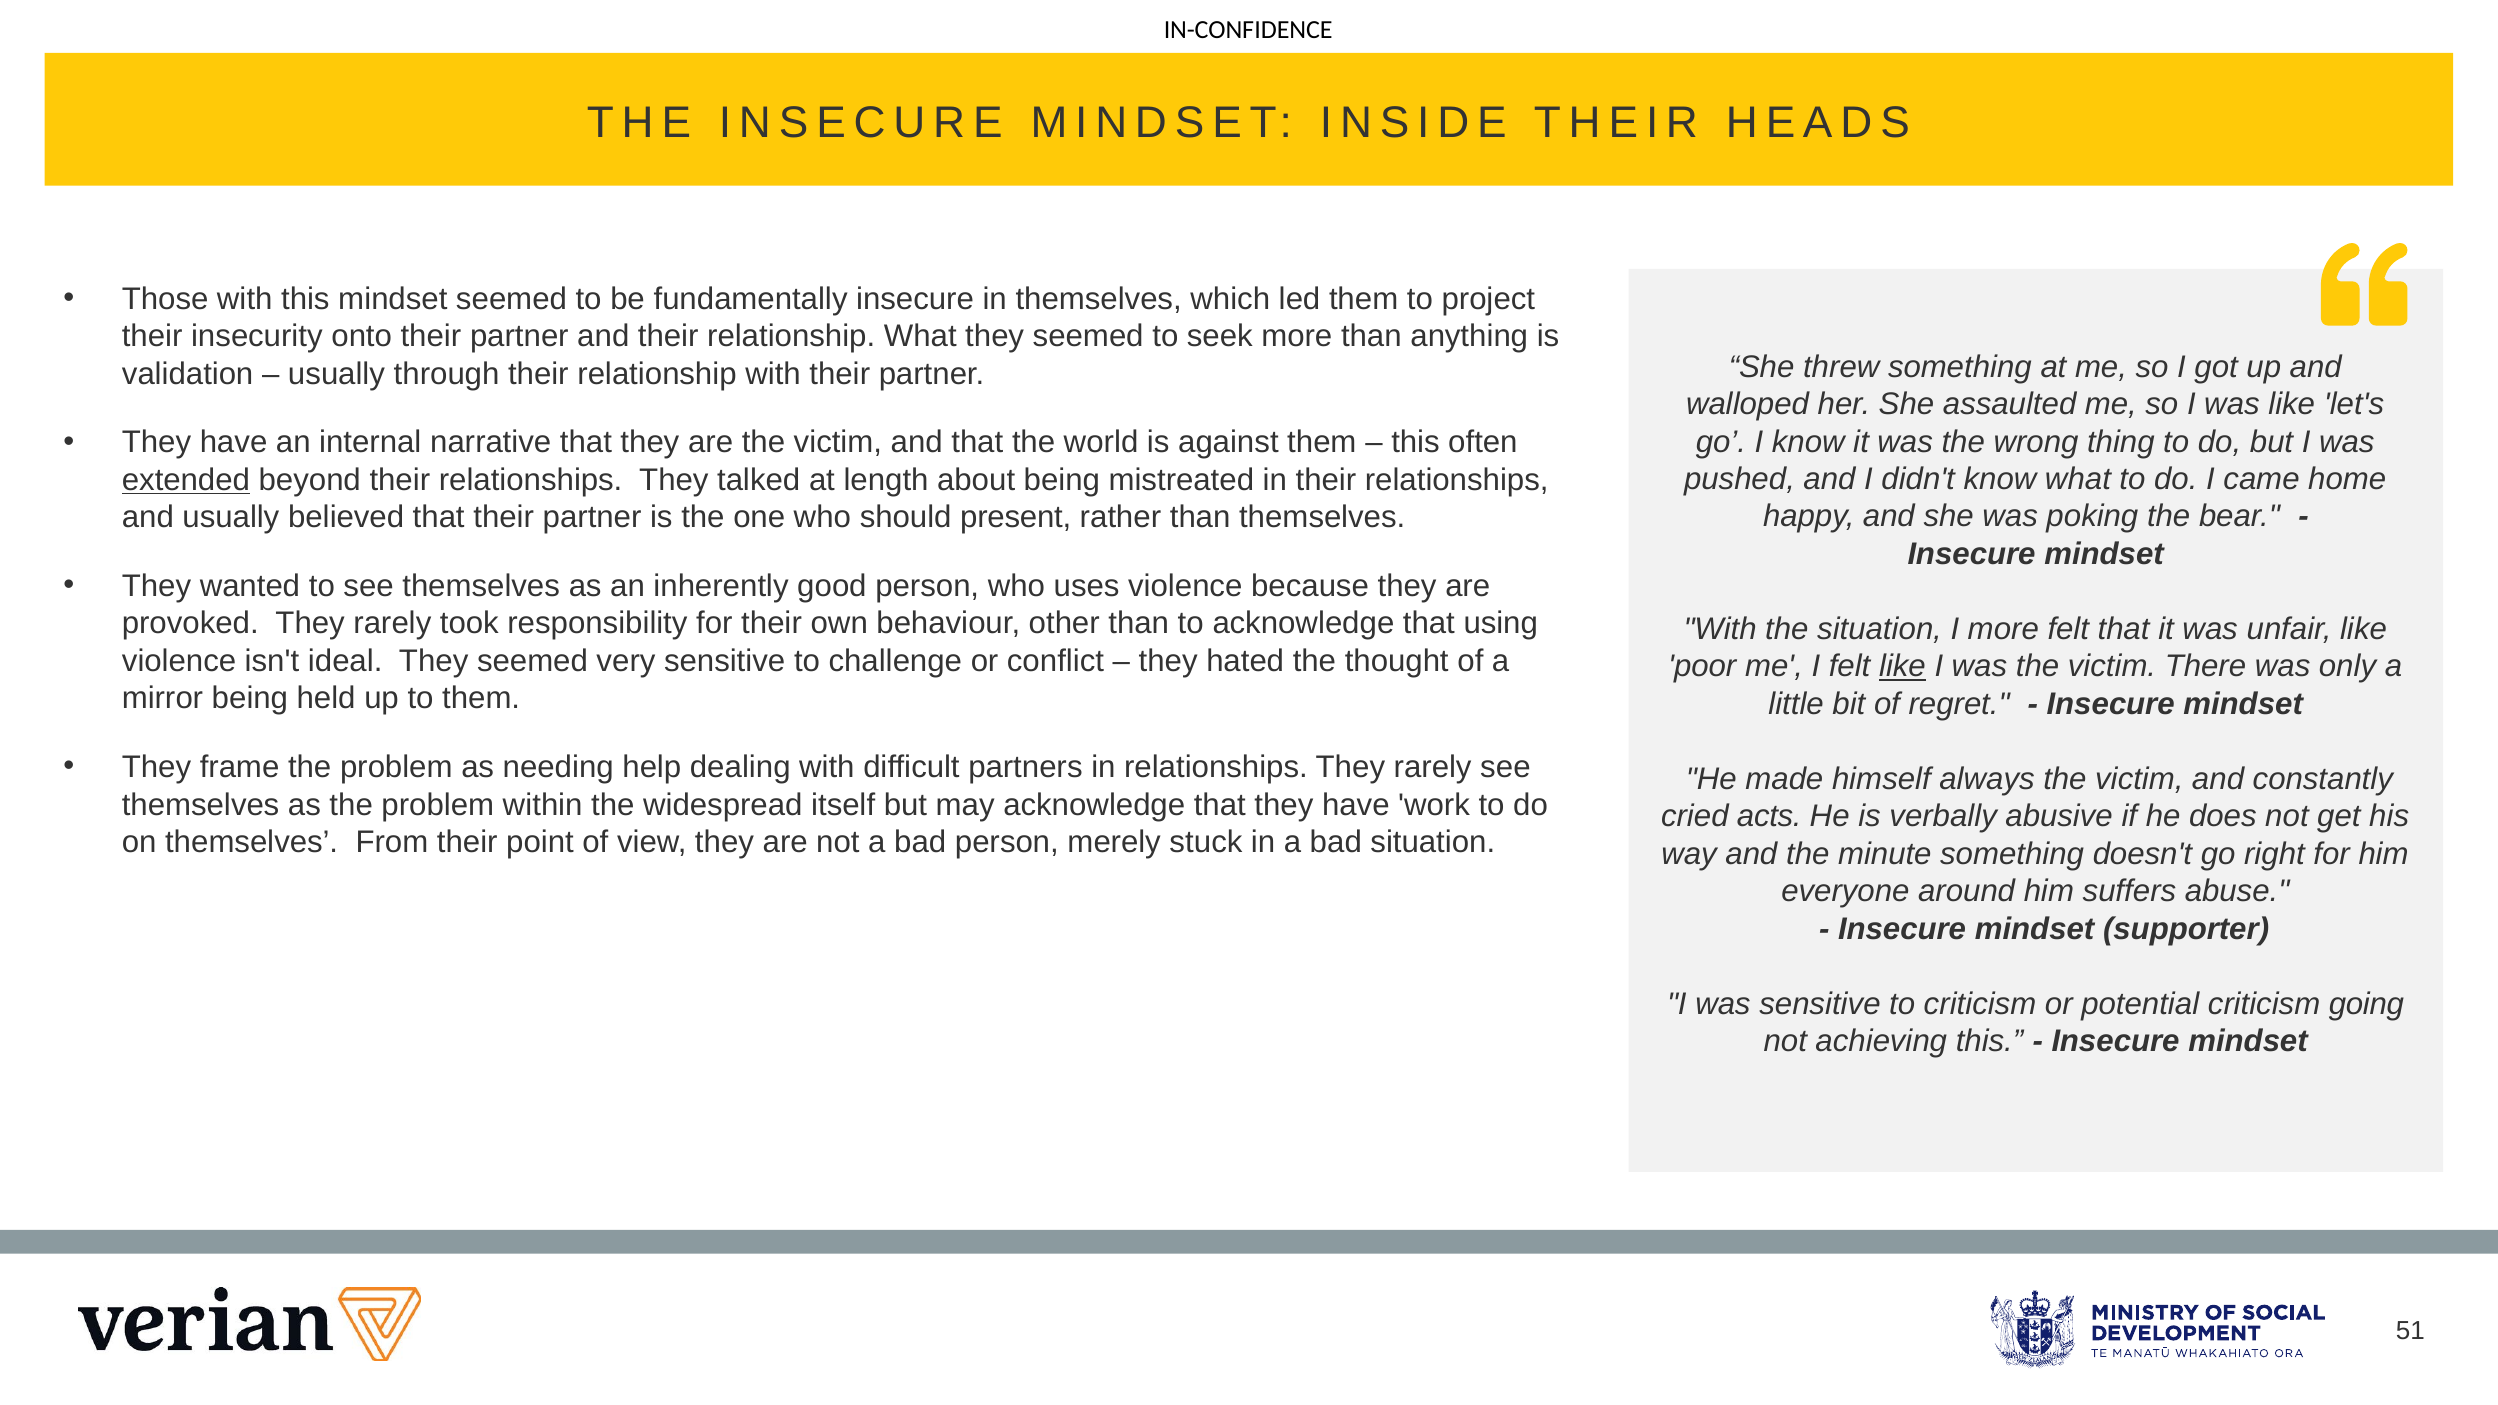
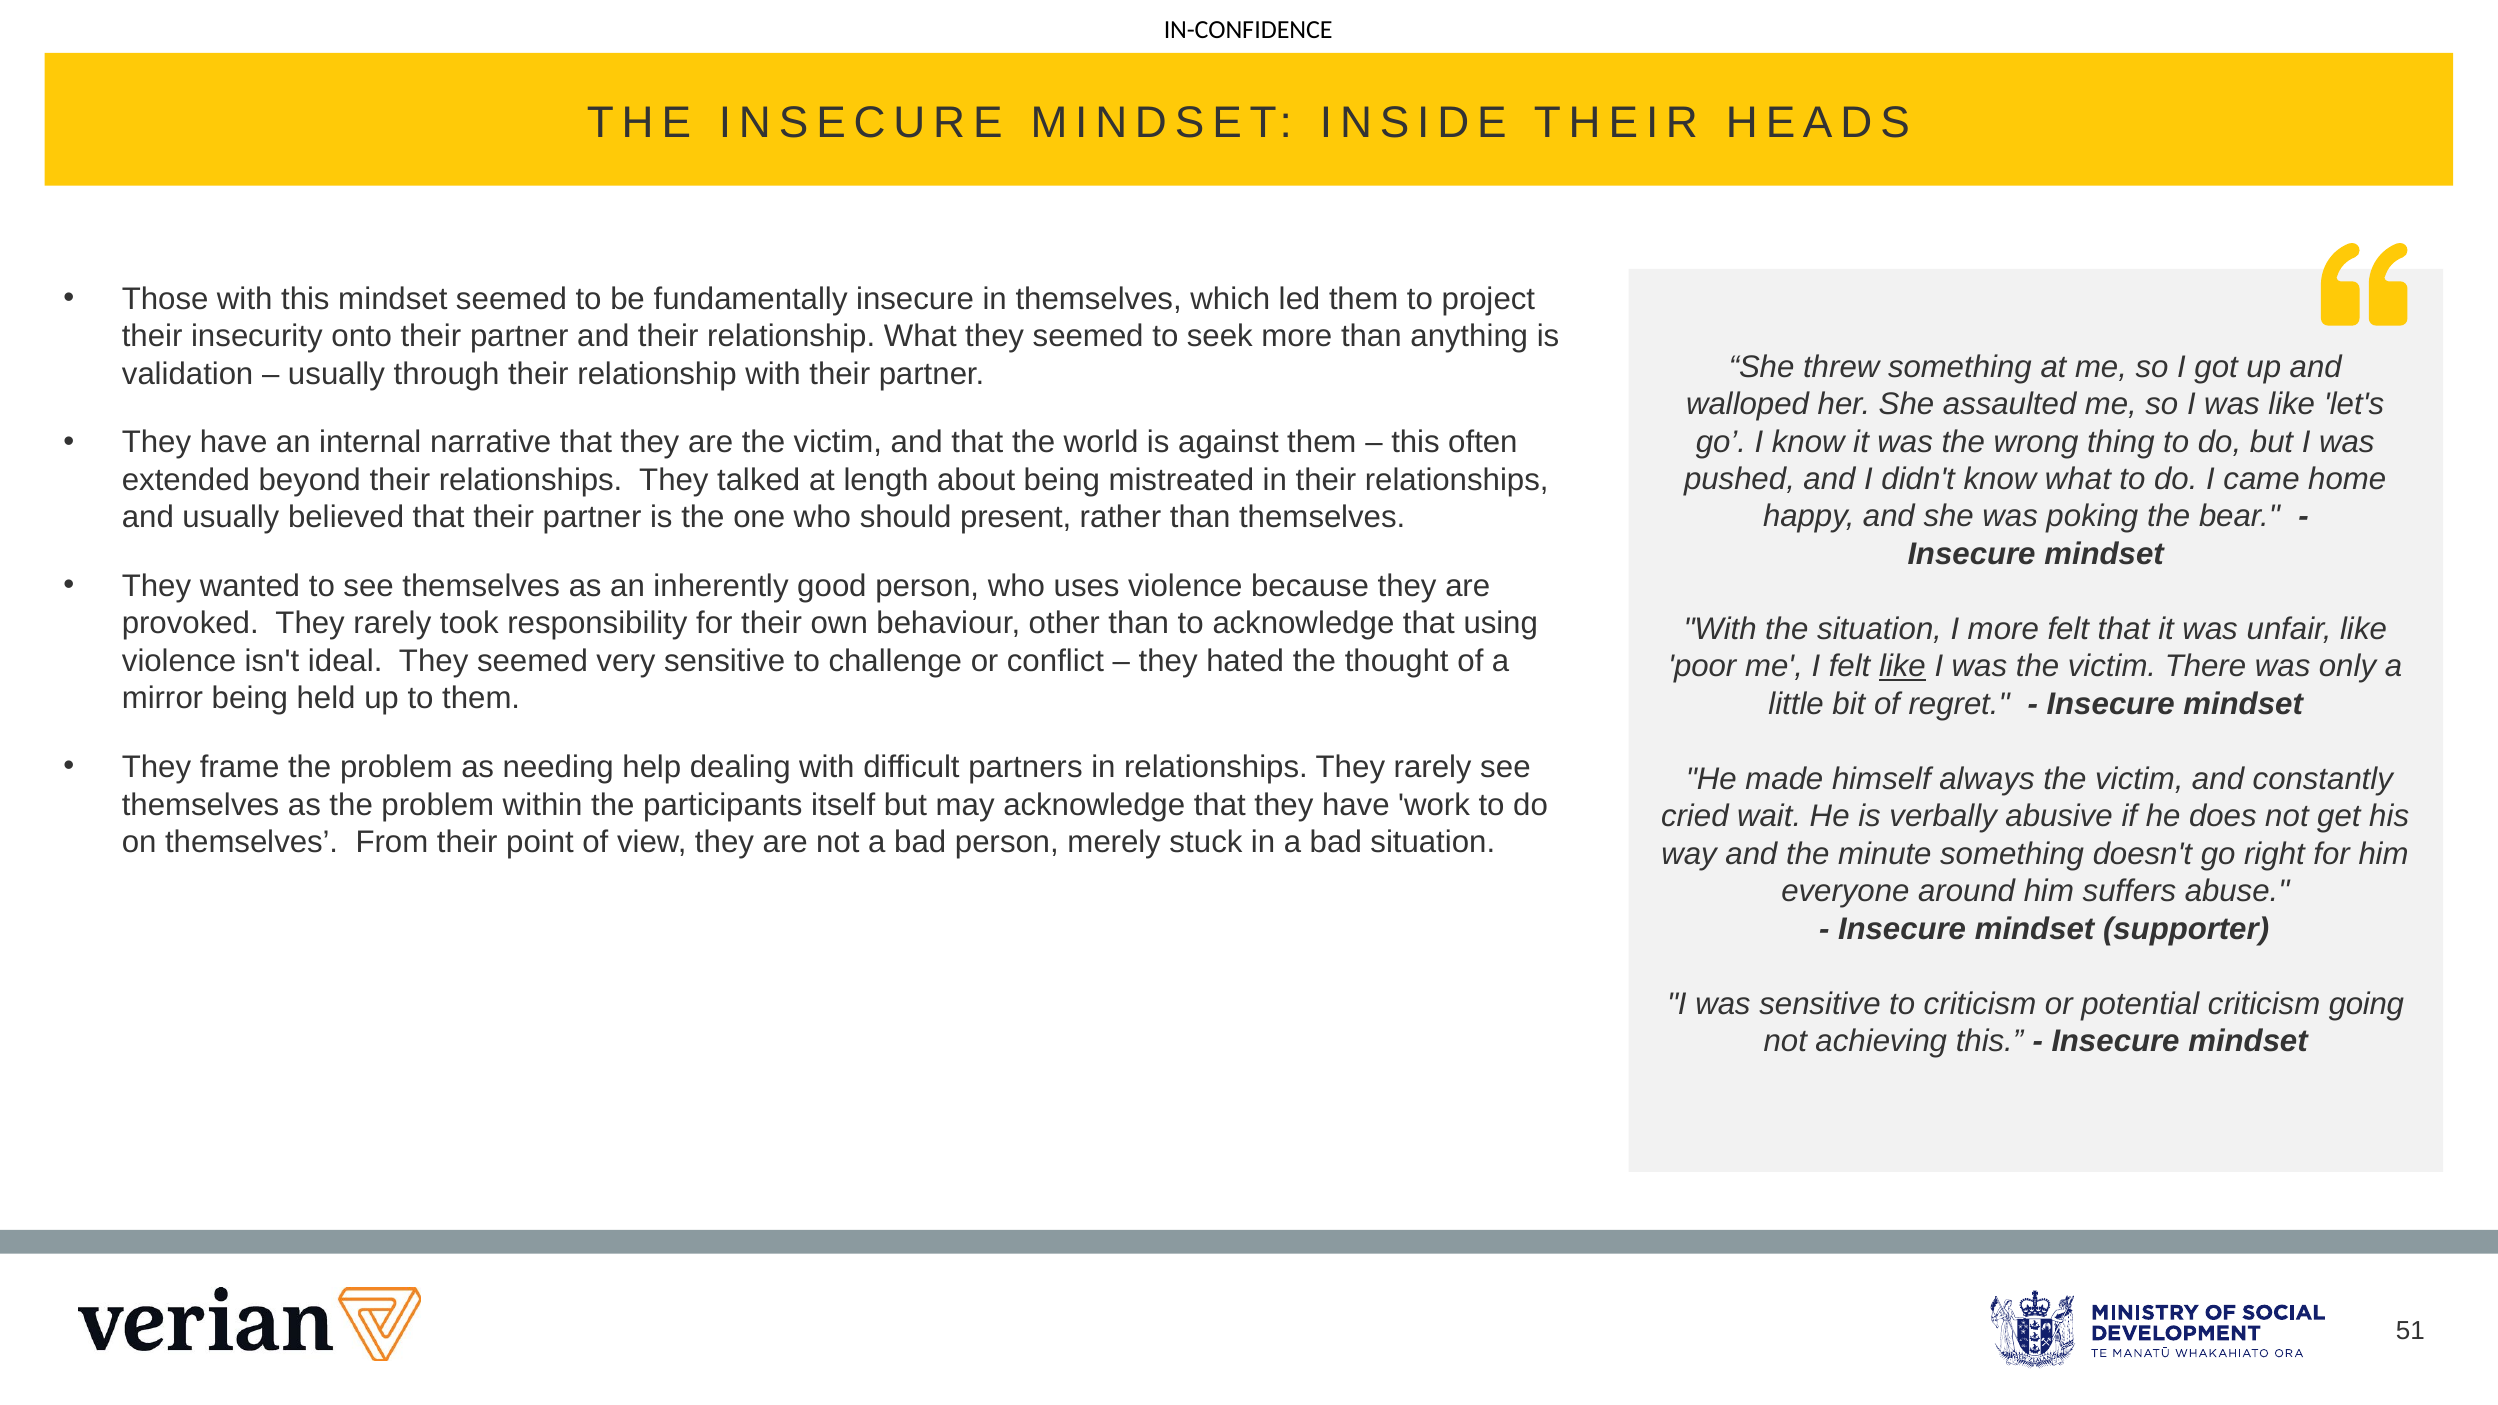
extended underline: present -> none
widespread: widespread -> participants
acts: acts -> wait
